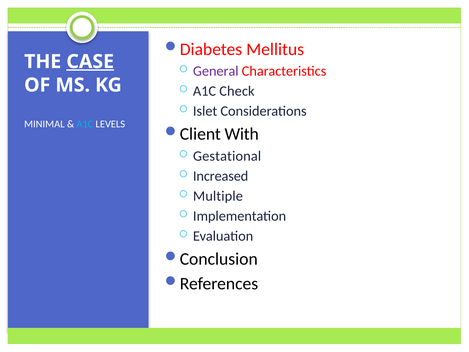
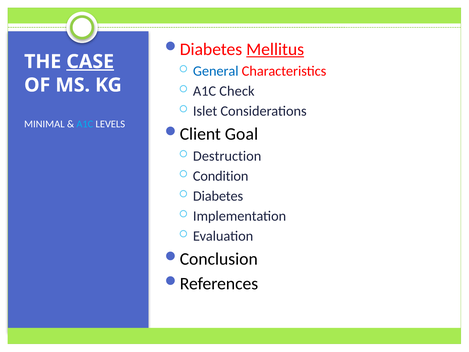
Mellitus underline: none -> present
General colour: purple -> blue
With: With -> Goal
Gestational: Gestational -> Destruction
Increased: Increased -> Condition
Multiple: Multiple -> Diabetes
